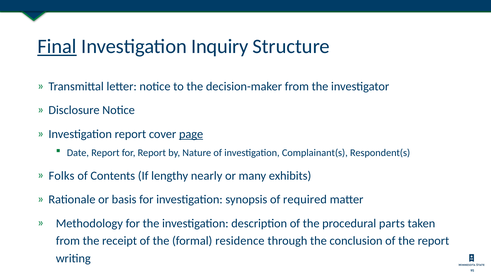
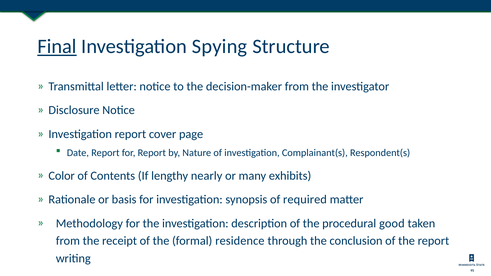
Inquiry: Inquiry -> Spying
page underline: present -> none
Folks: Folks -> Color
parts: parts -> good
